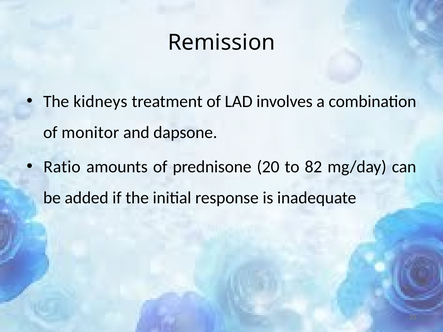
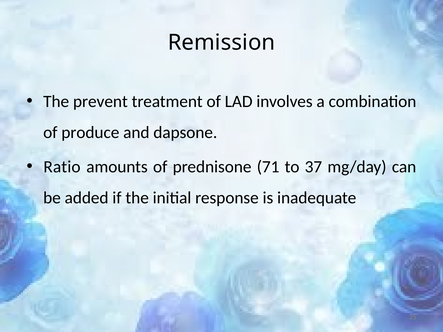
kidneys: kidneys -> prevent
monitor: monitor -> produce
20: 20 -> 71
82: 82 -> 37
